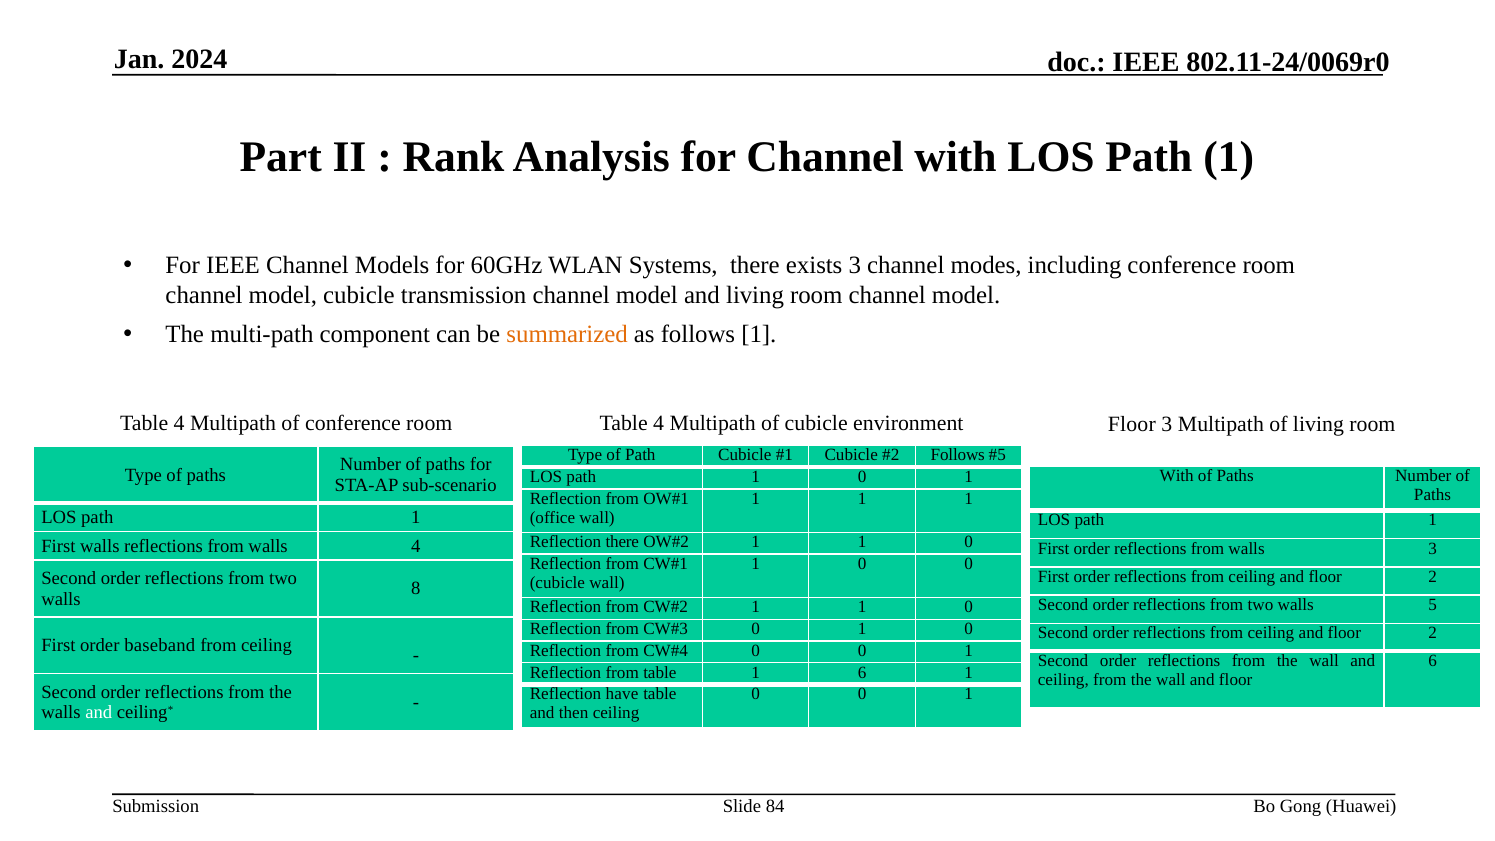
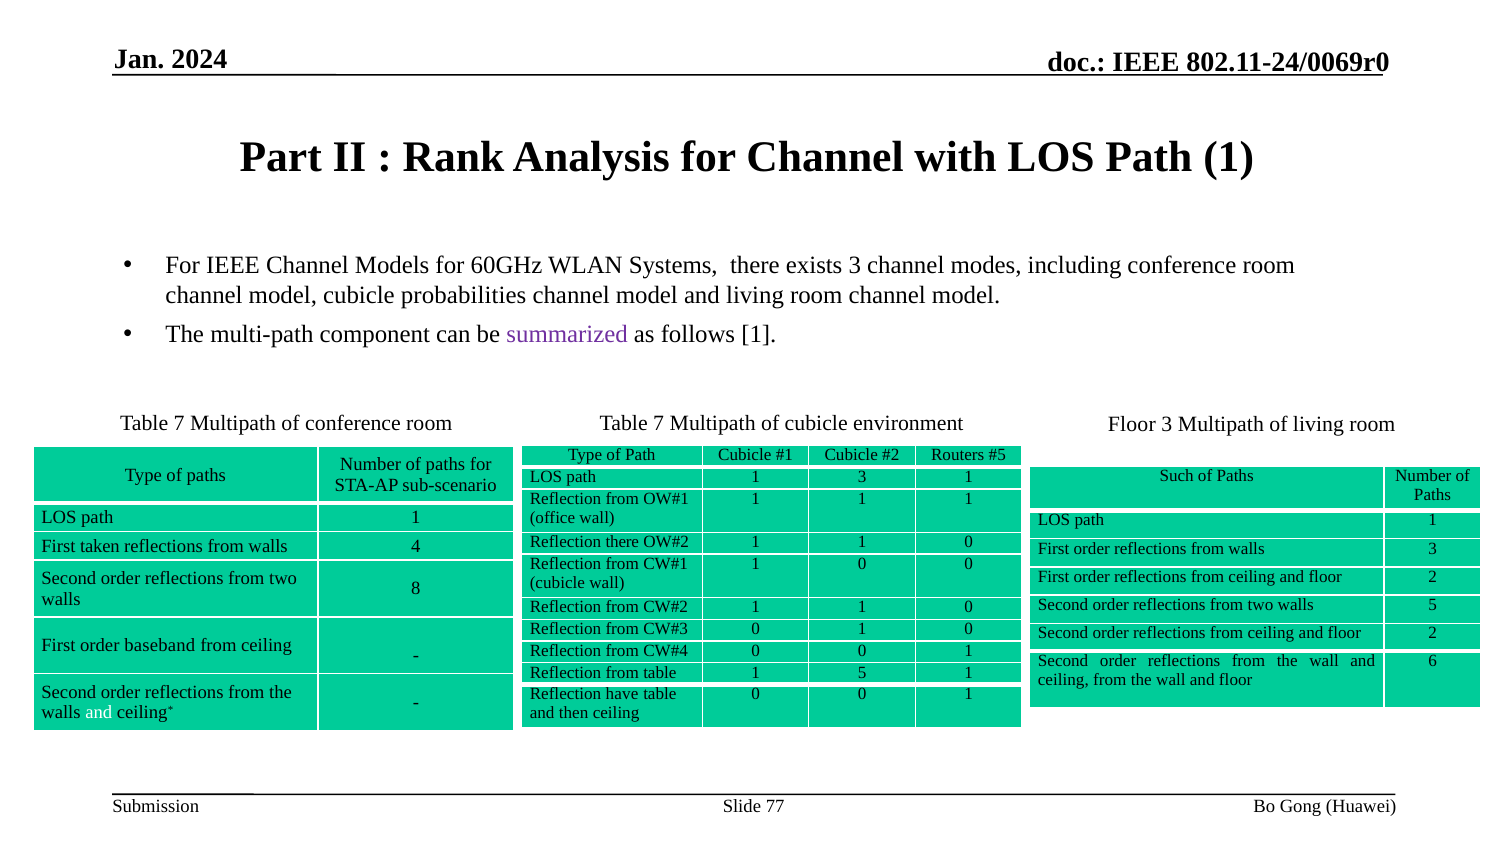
transmission: transmission -> probabilities
summarized colour: orange -> purple
4 at (179, 423): 4 -> 7
room Table 4: 4 -> 7
Follows at (958, 455): Follows -> Routers
With at (1177, 475): With -> Such
path 1 0: 0 -> 3
First walls: walls -> taken
1 6: 6 -> 5
84: 84 -> 77
